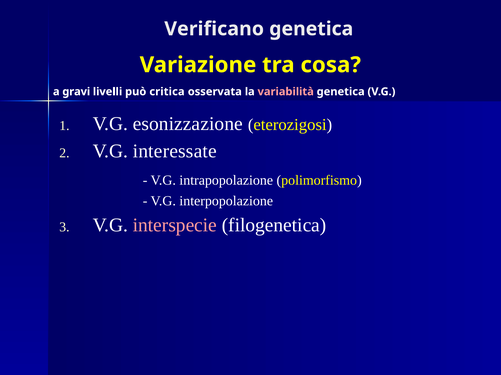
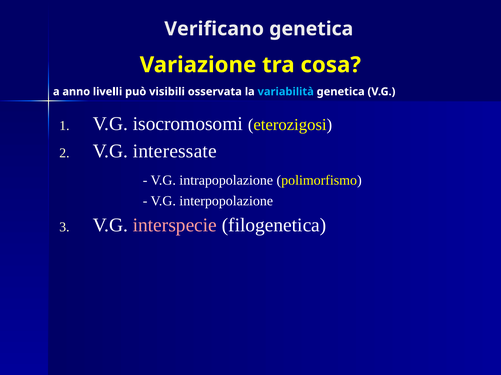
gravi: gravi -> anno
critica: critica -> visibili
variabilità colour: pink -> light blue
esonizzazione: esonizzazione -> isocromosomi
